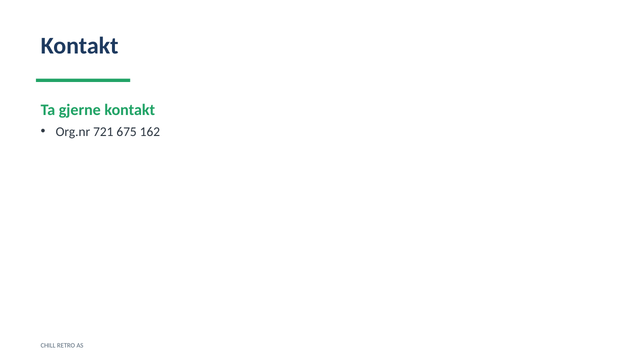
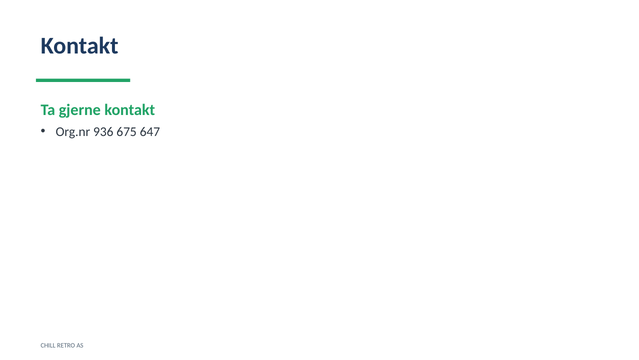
721: 721 -> 936
162: 162 -> 647
